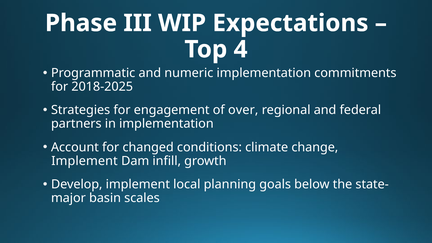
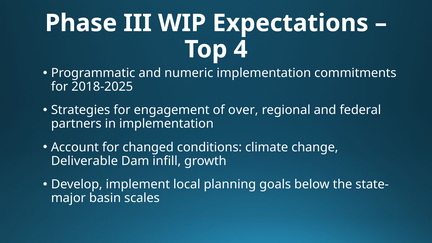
Implement at (84, 161): Implement -> Deliverable
